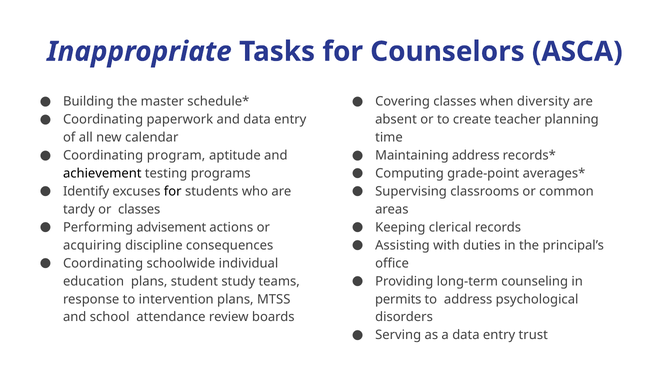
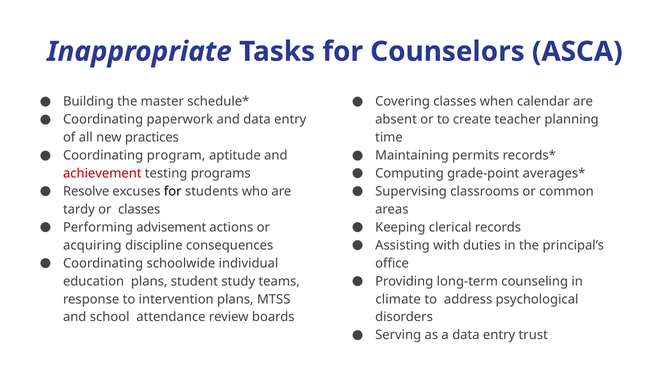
diversity: diversity -> calendar
calendar: calendar -> practices
Maintaining address: address -> permits
achievement colour: black -> red
Identify: Identify -> Resolve
permits: permits -> climate
